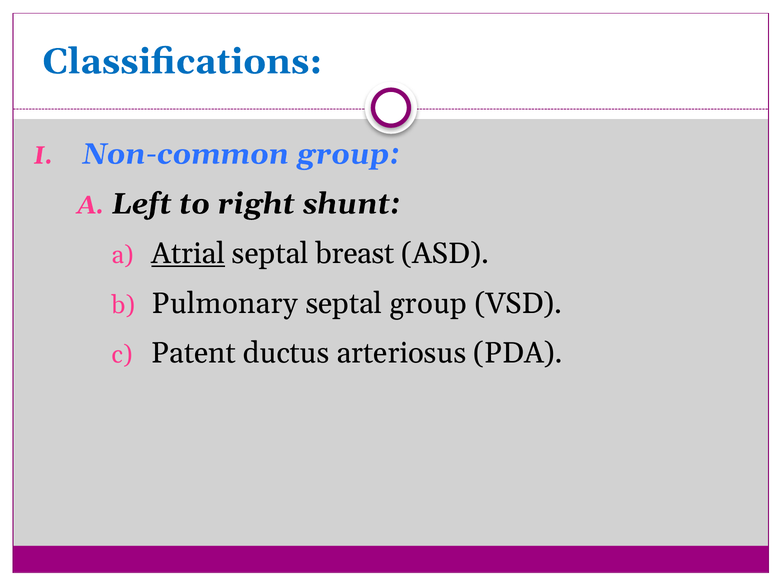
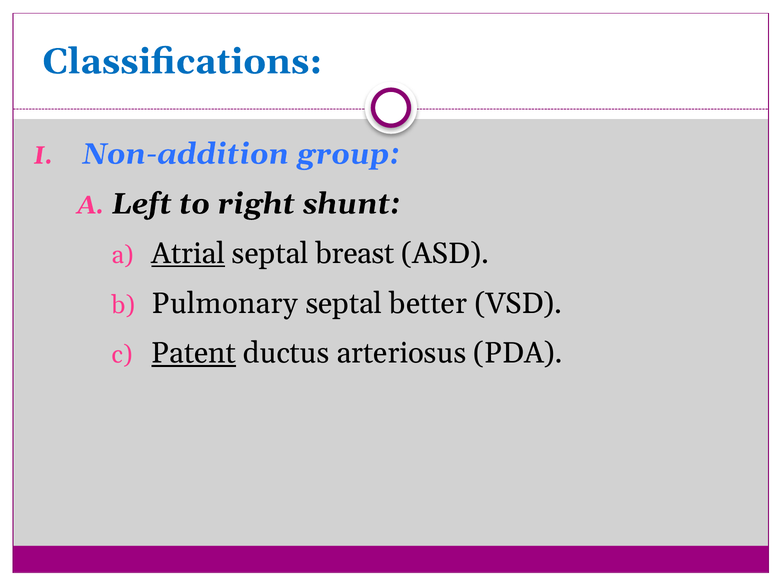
Non-common: Non-common -> Non-addition
septal group: group -> better
Patent underline: none -> present
